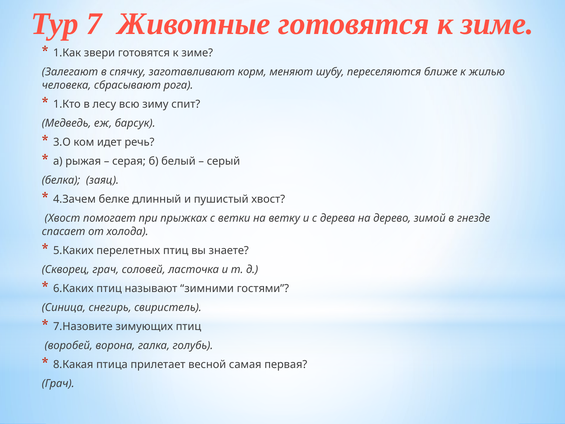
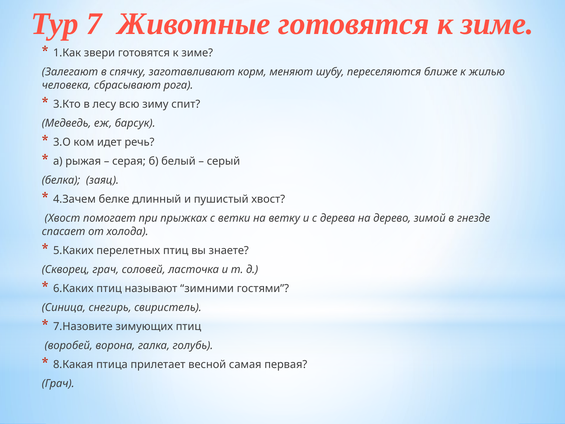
1.Кто: 1.Кто -> 3.Кто
